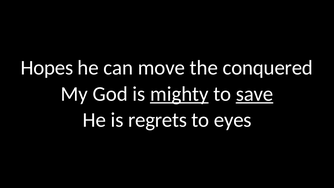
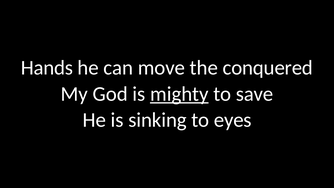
Hopes: Hopes -> Hands
save underline: present -> none
regrets: regrets -> sinking
